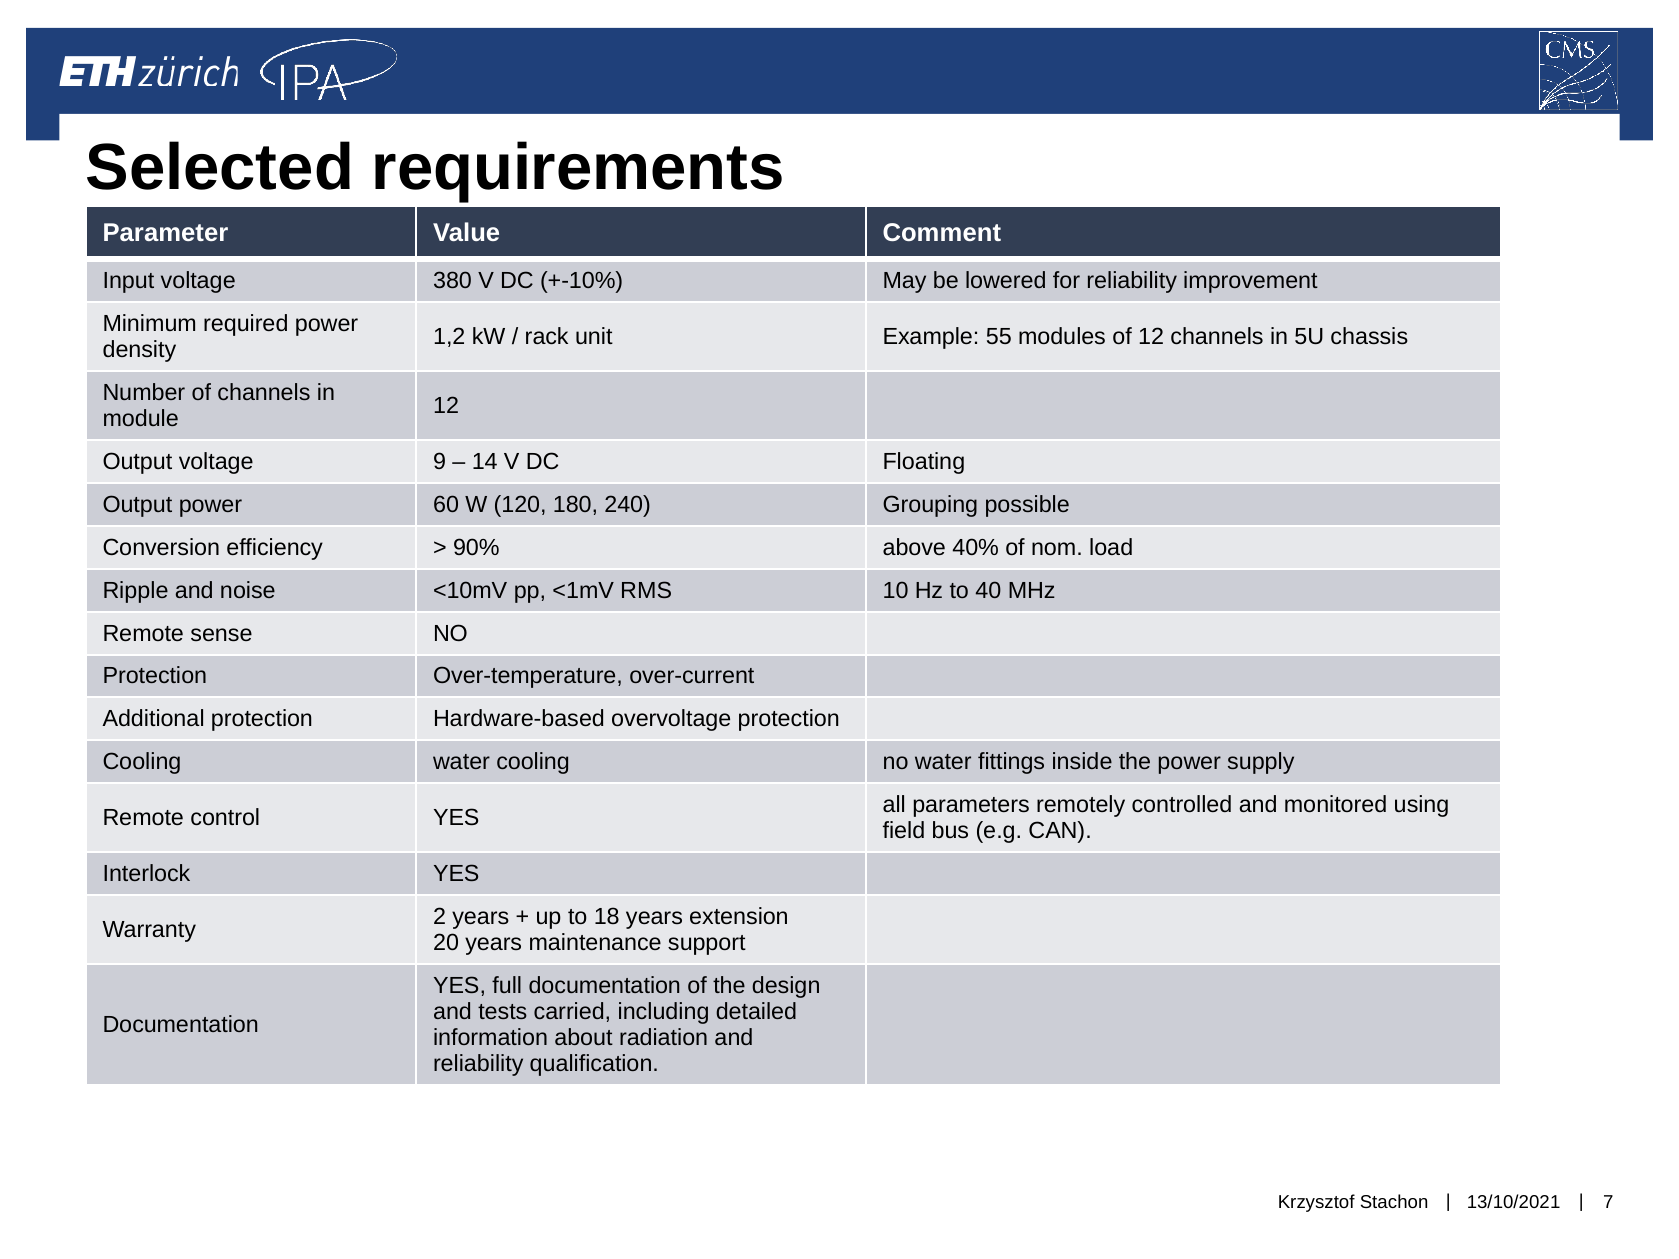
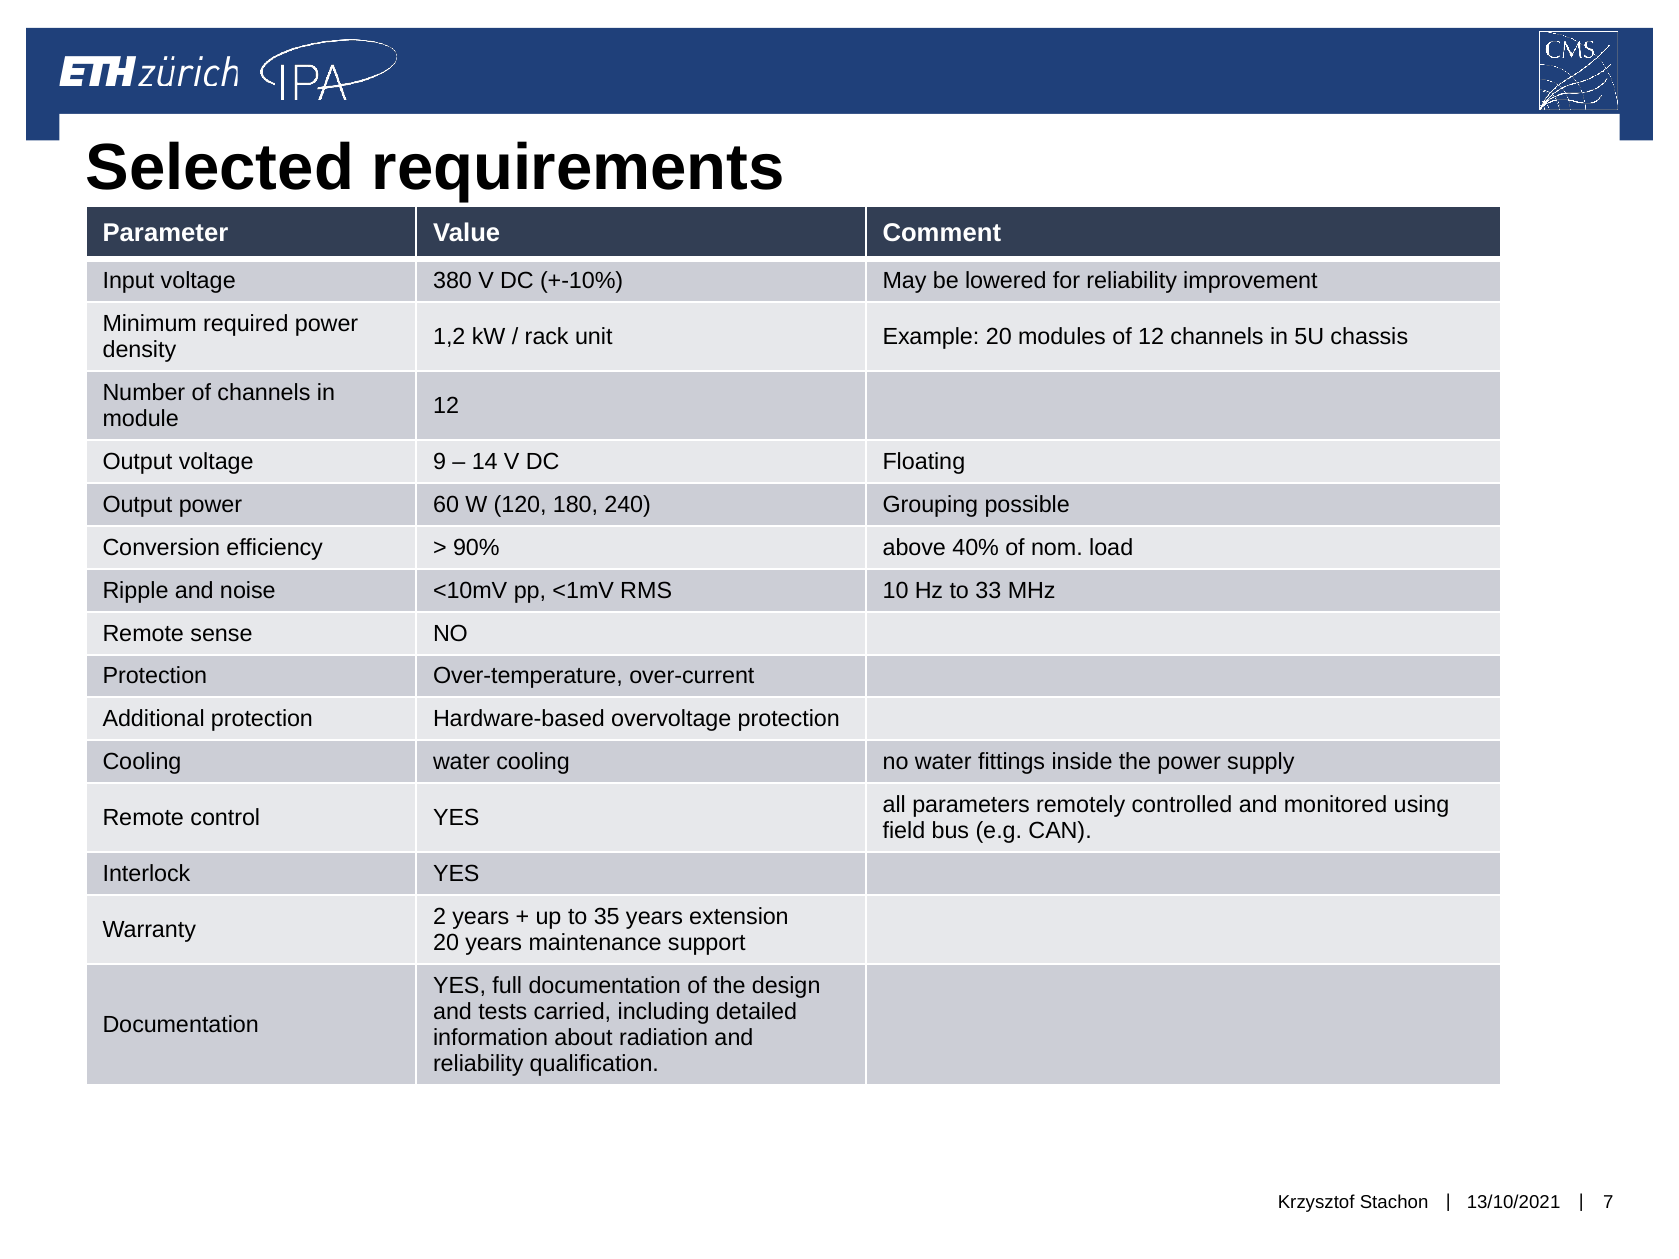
Example 55: 55 -> 20
40: 40 -> 33
18: 18 -> 35
